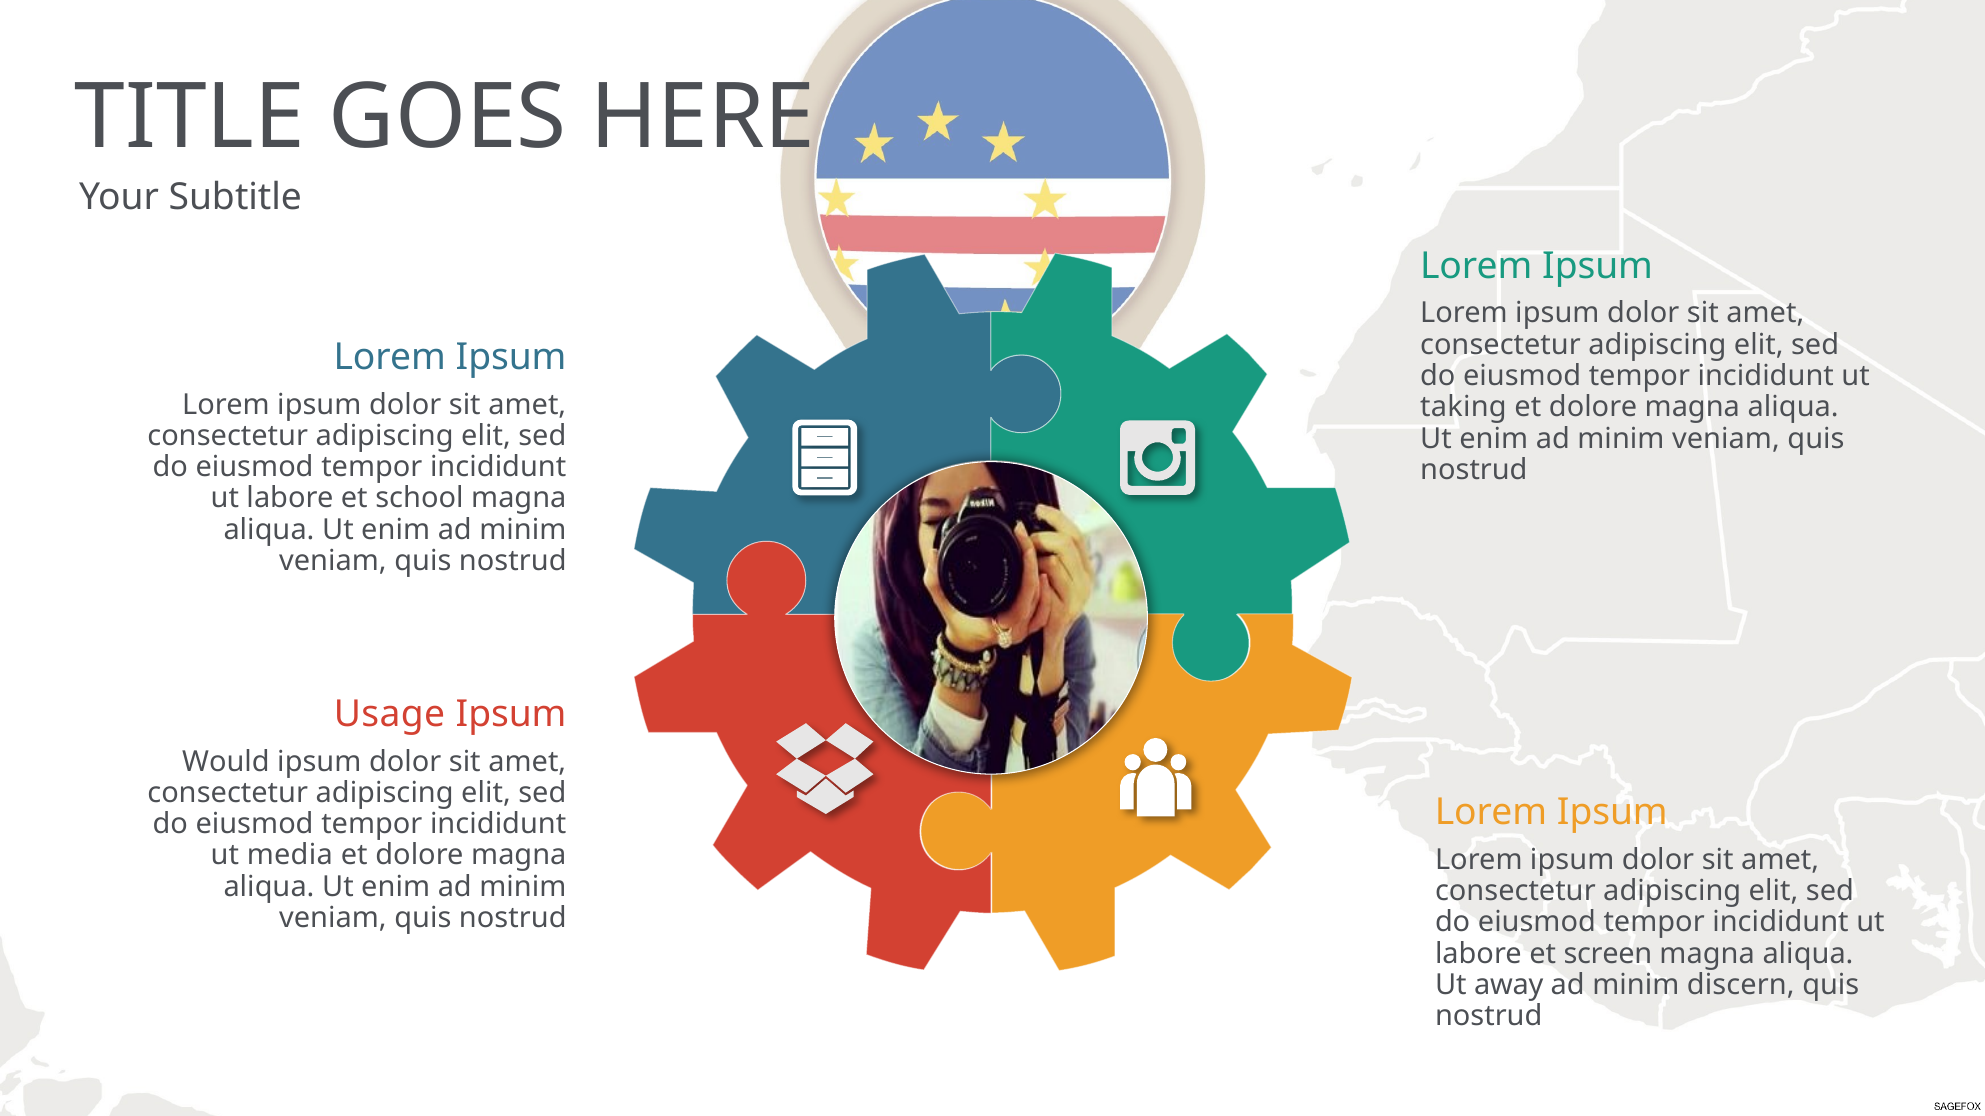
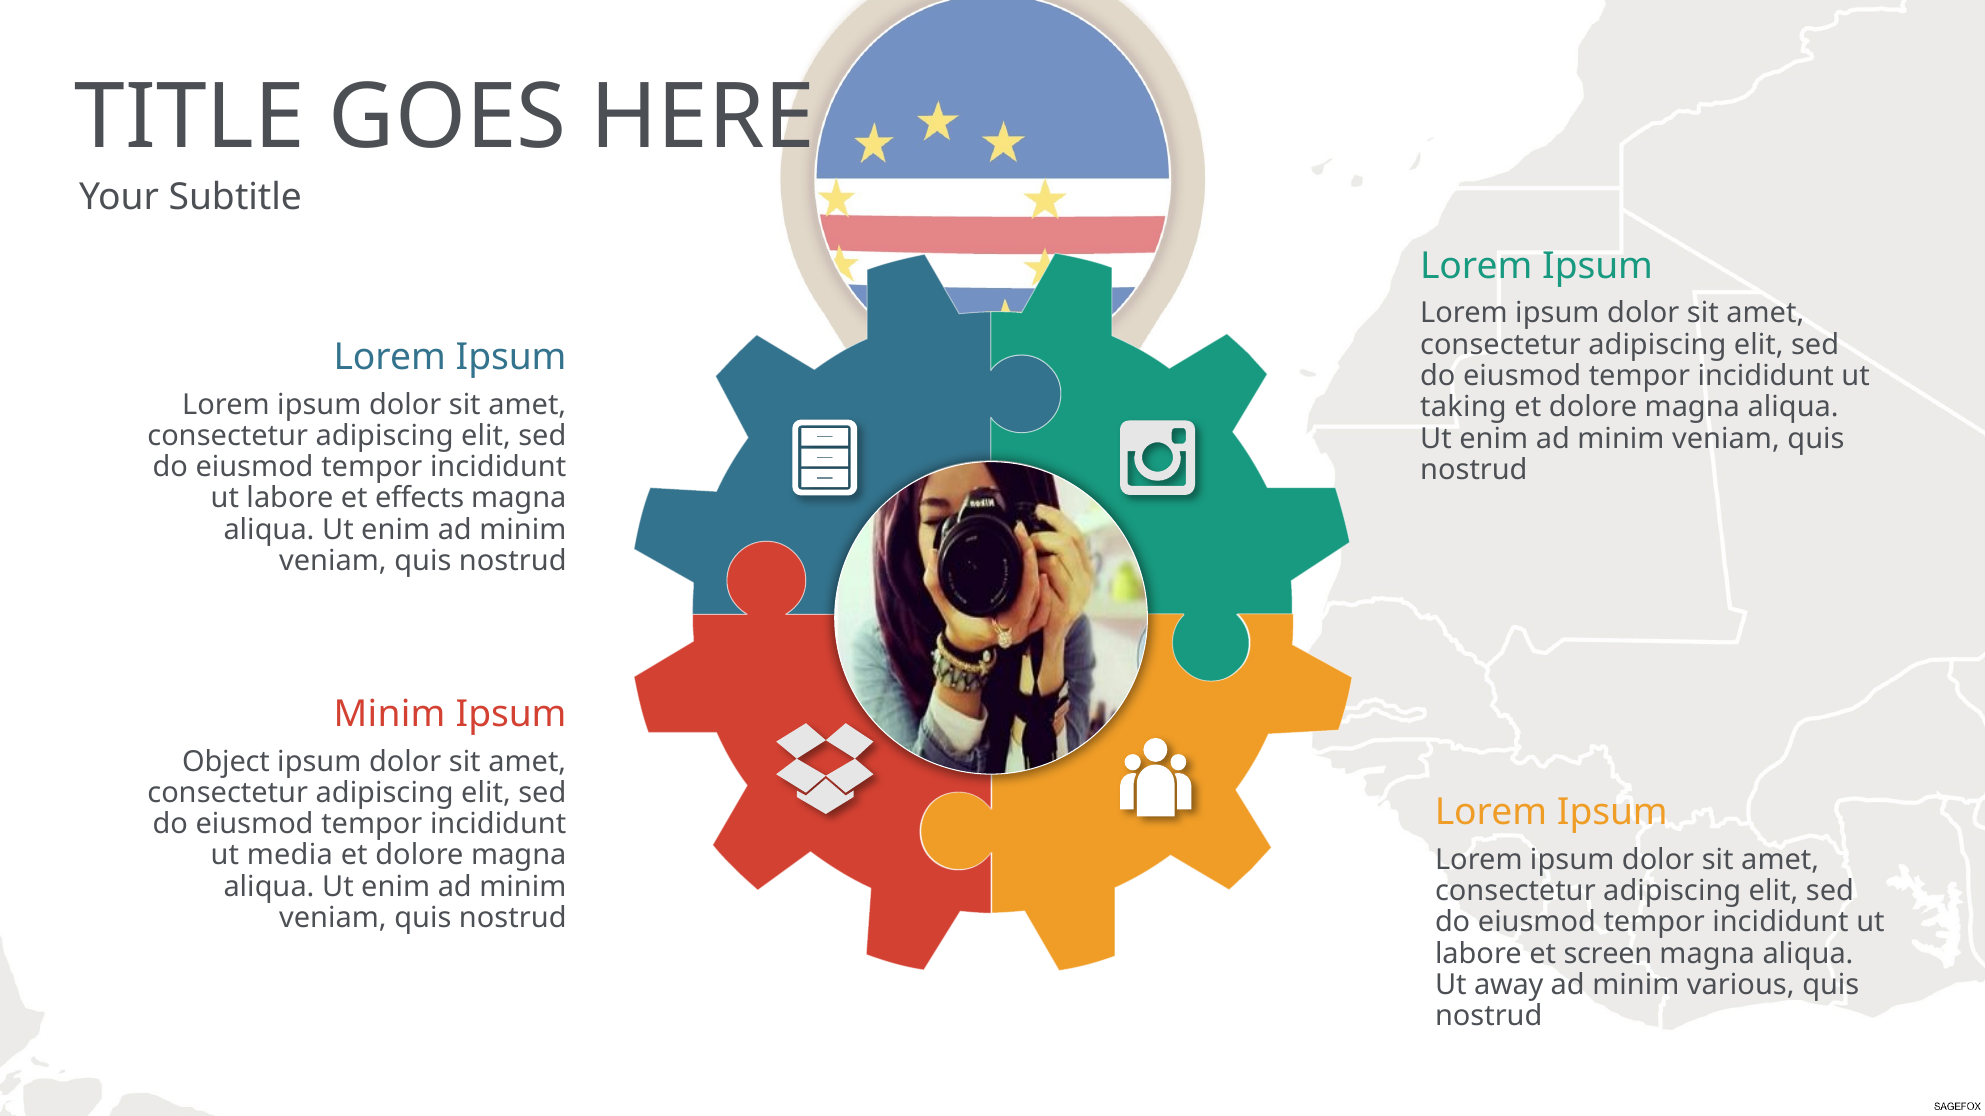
school: school -> effects
Usage at (390, 714): Usage -> Minim
Would: Would -> Object
discern: discern -> various
